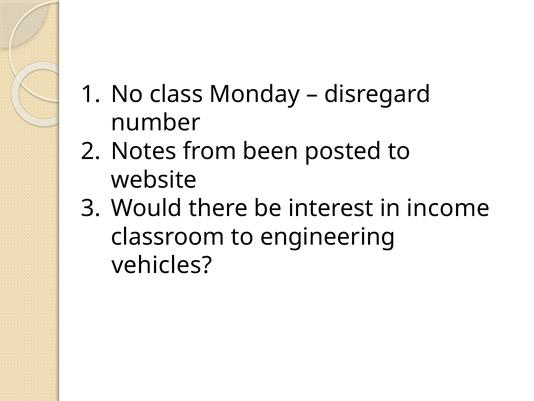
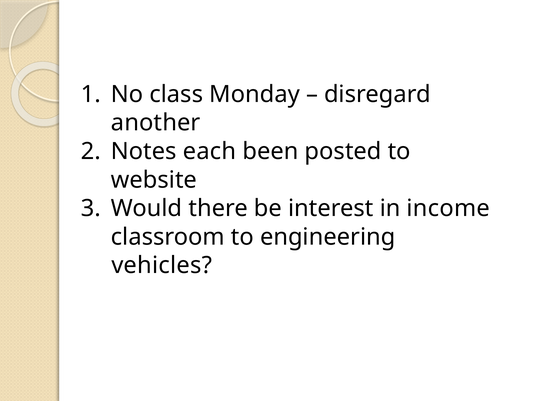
number: number -> another
from: from -> each
